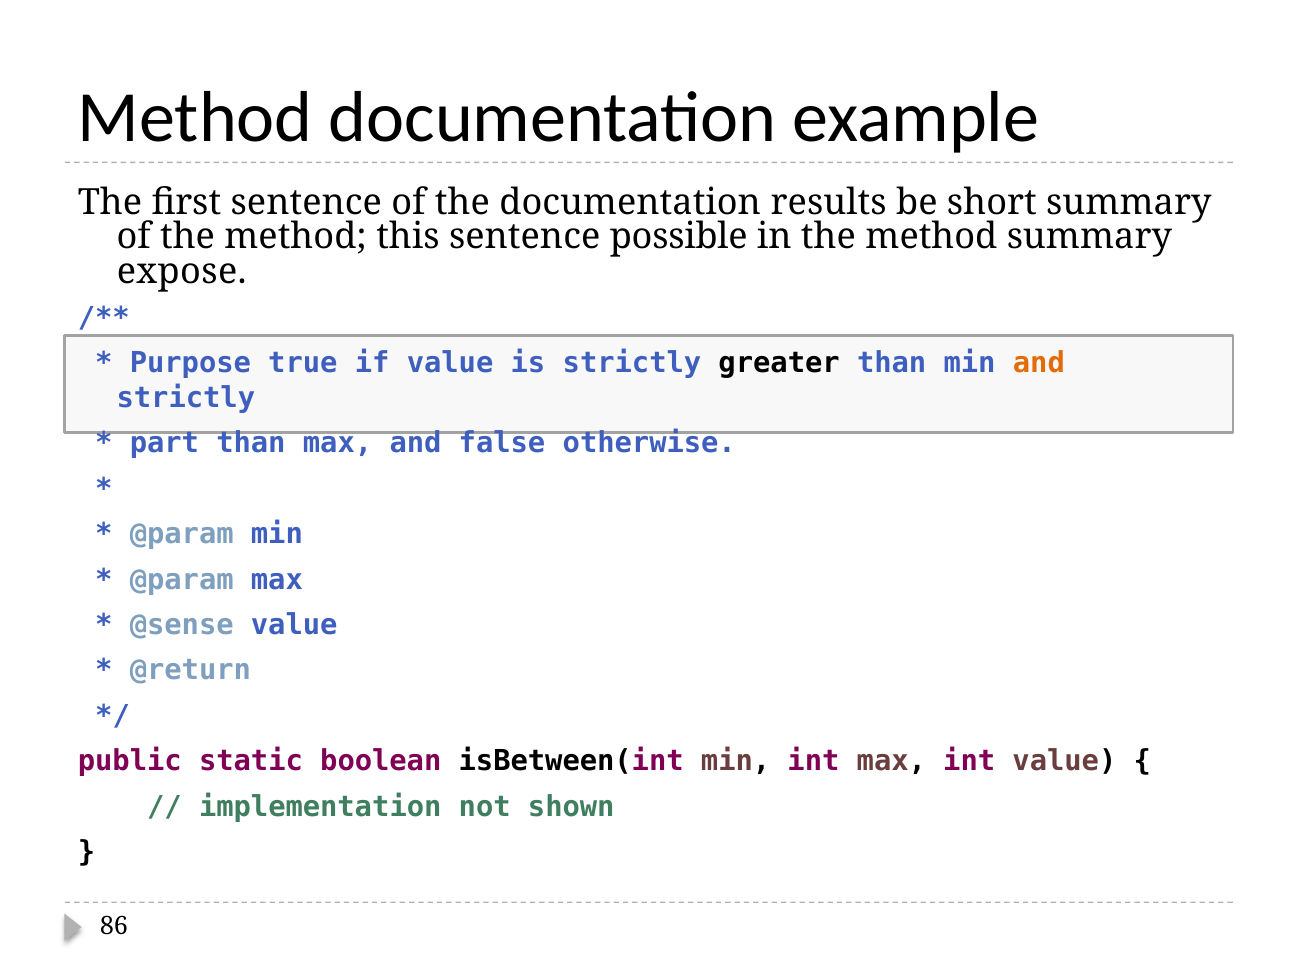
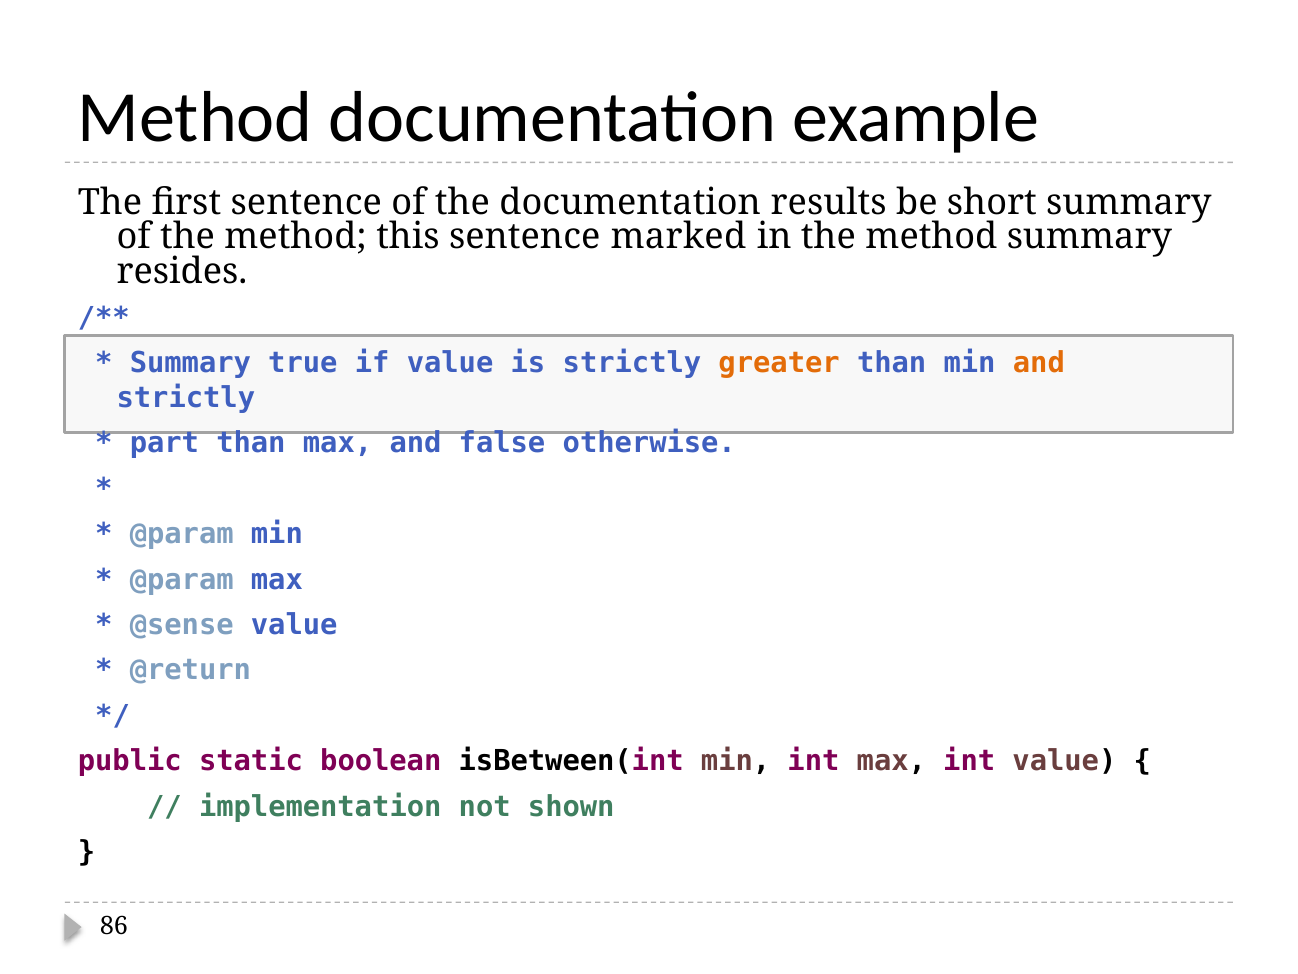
possible: possible -> marked
expose: expose -> resides
Purpose at (190, 363): Purpose -> Summary
greater colour: black -> orange
